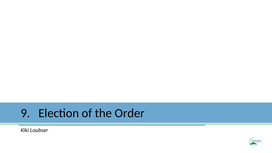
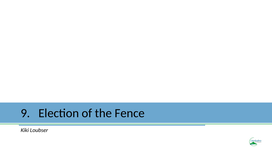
Order: Order -> Fence
